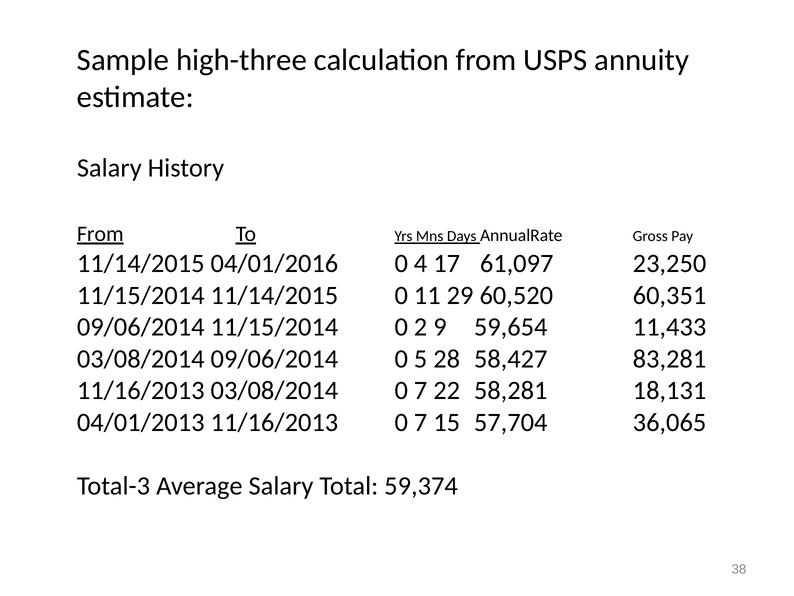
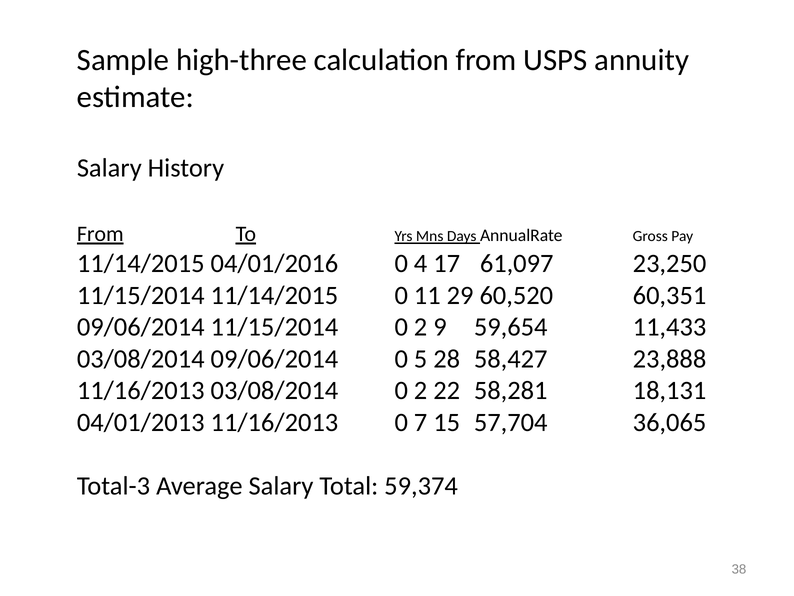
83,281: 83,281 -> 23,888
03/08/2014 0 7: 7 -> 2
